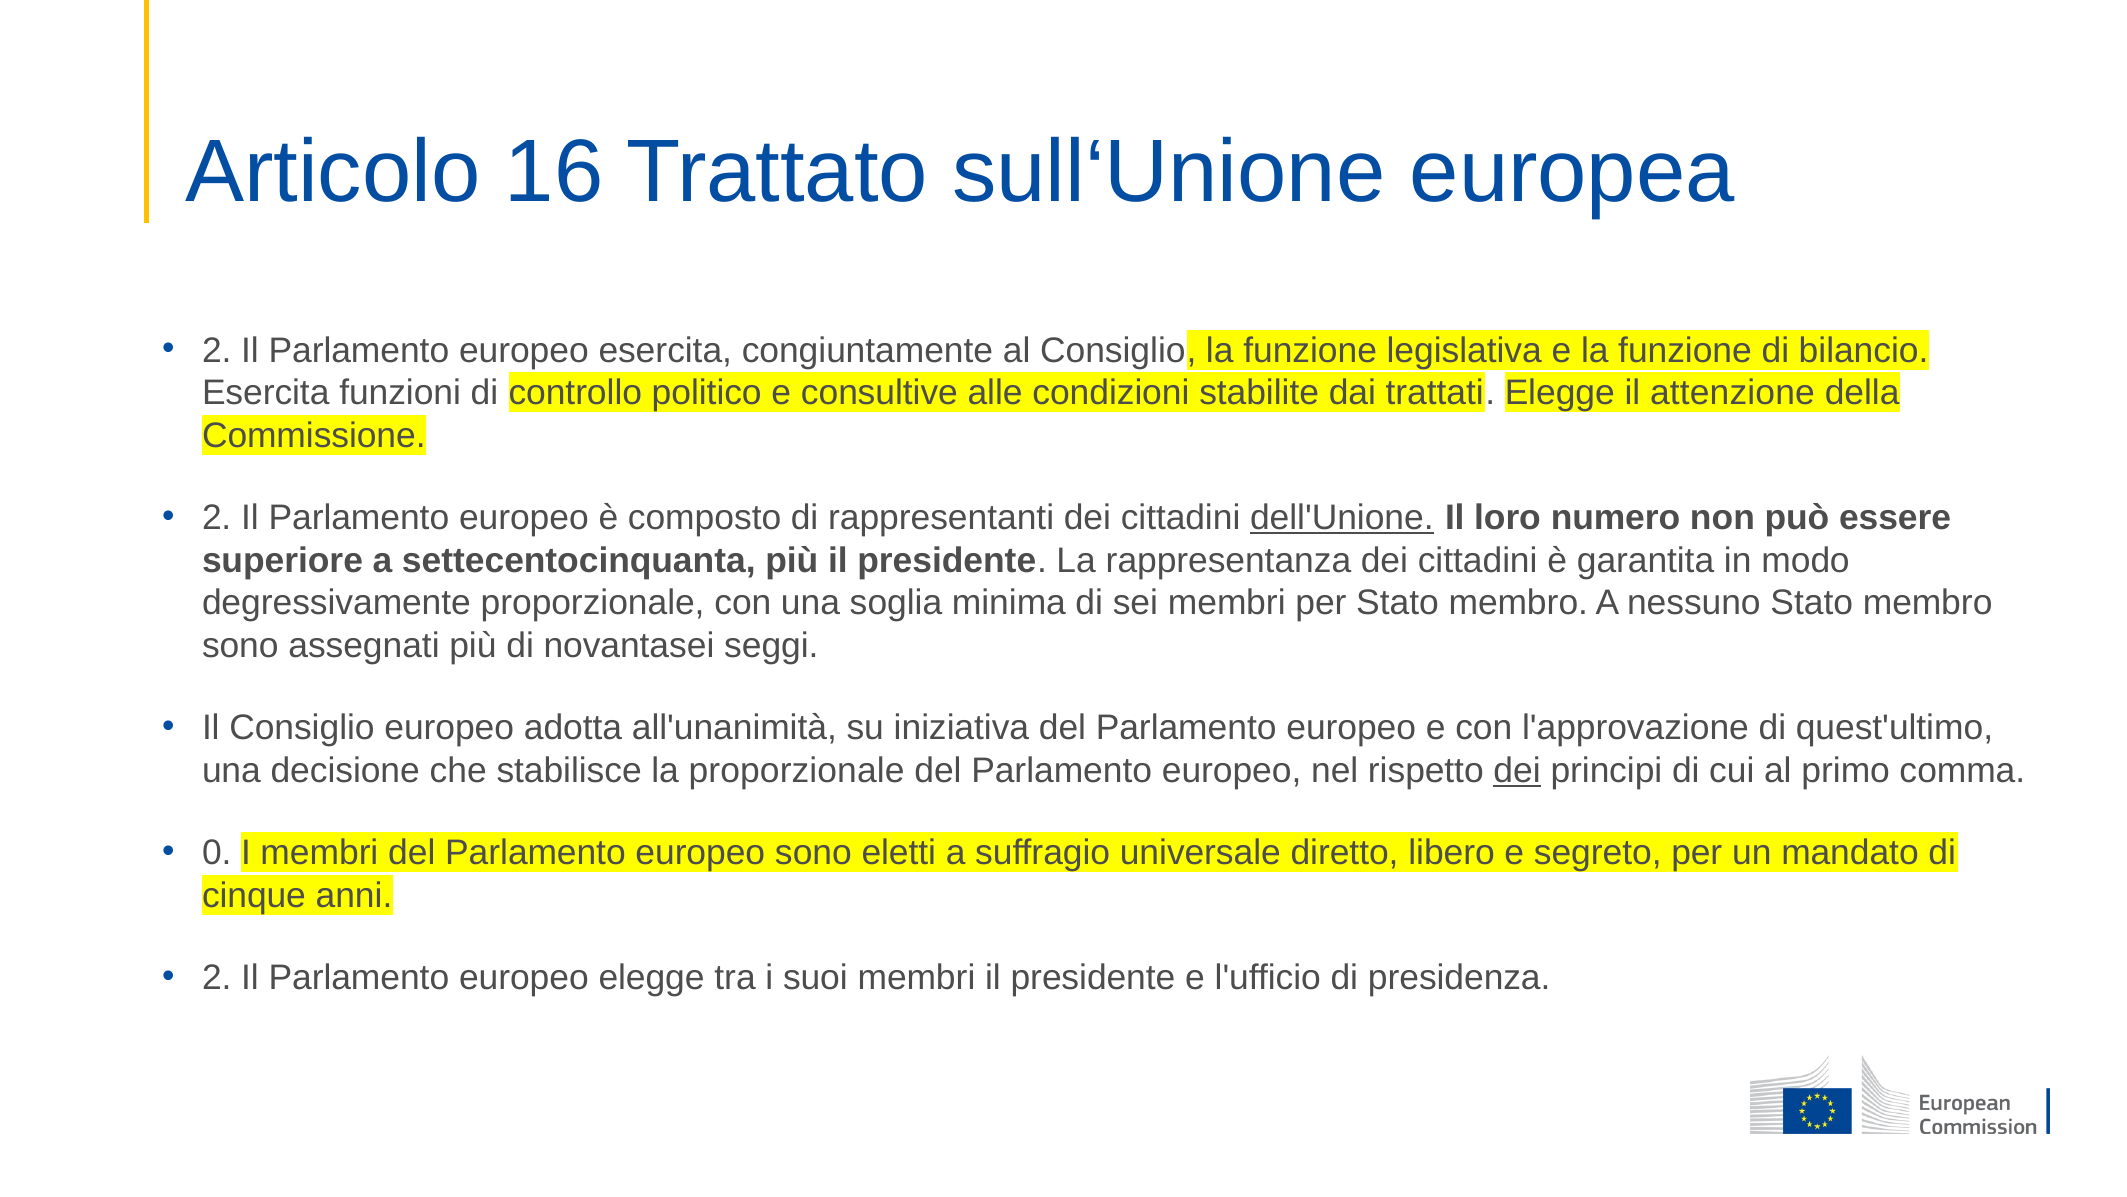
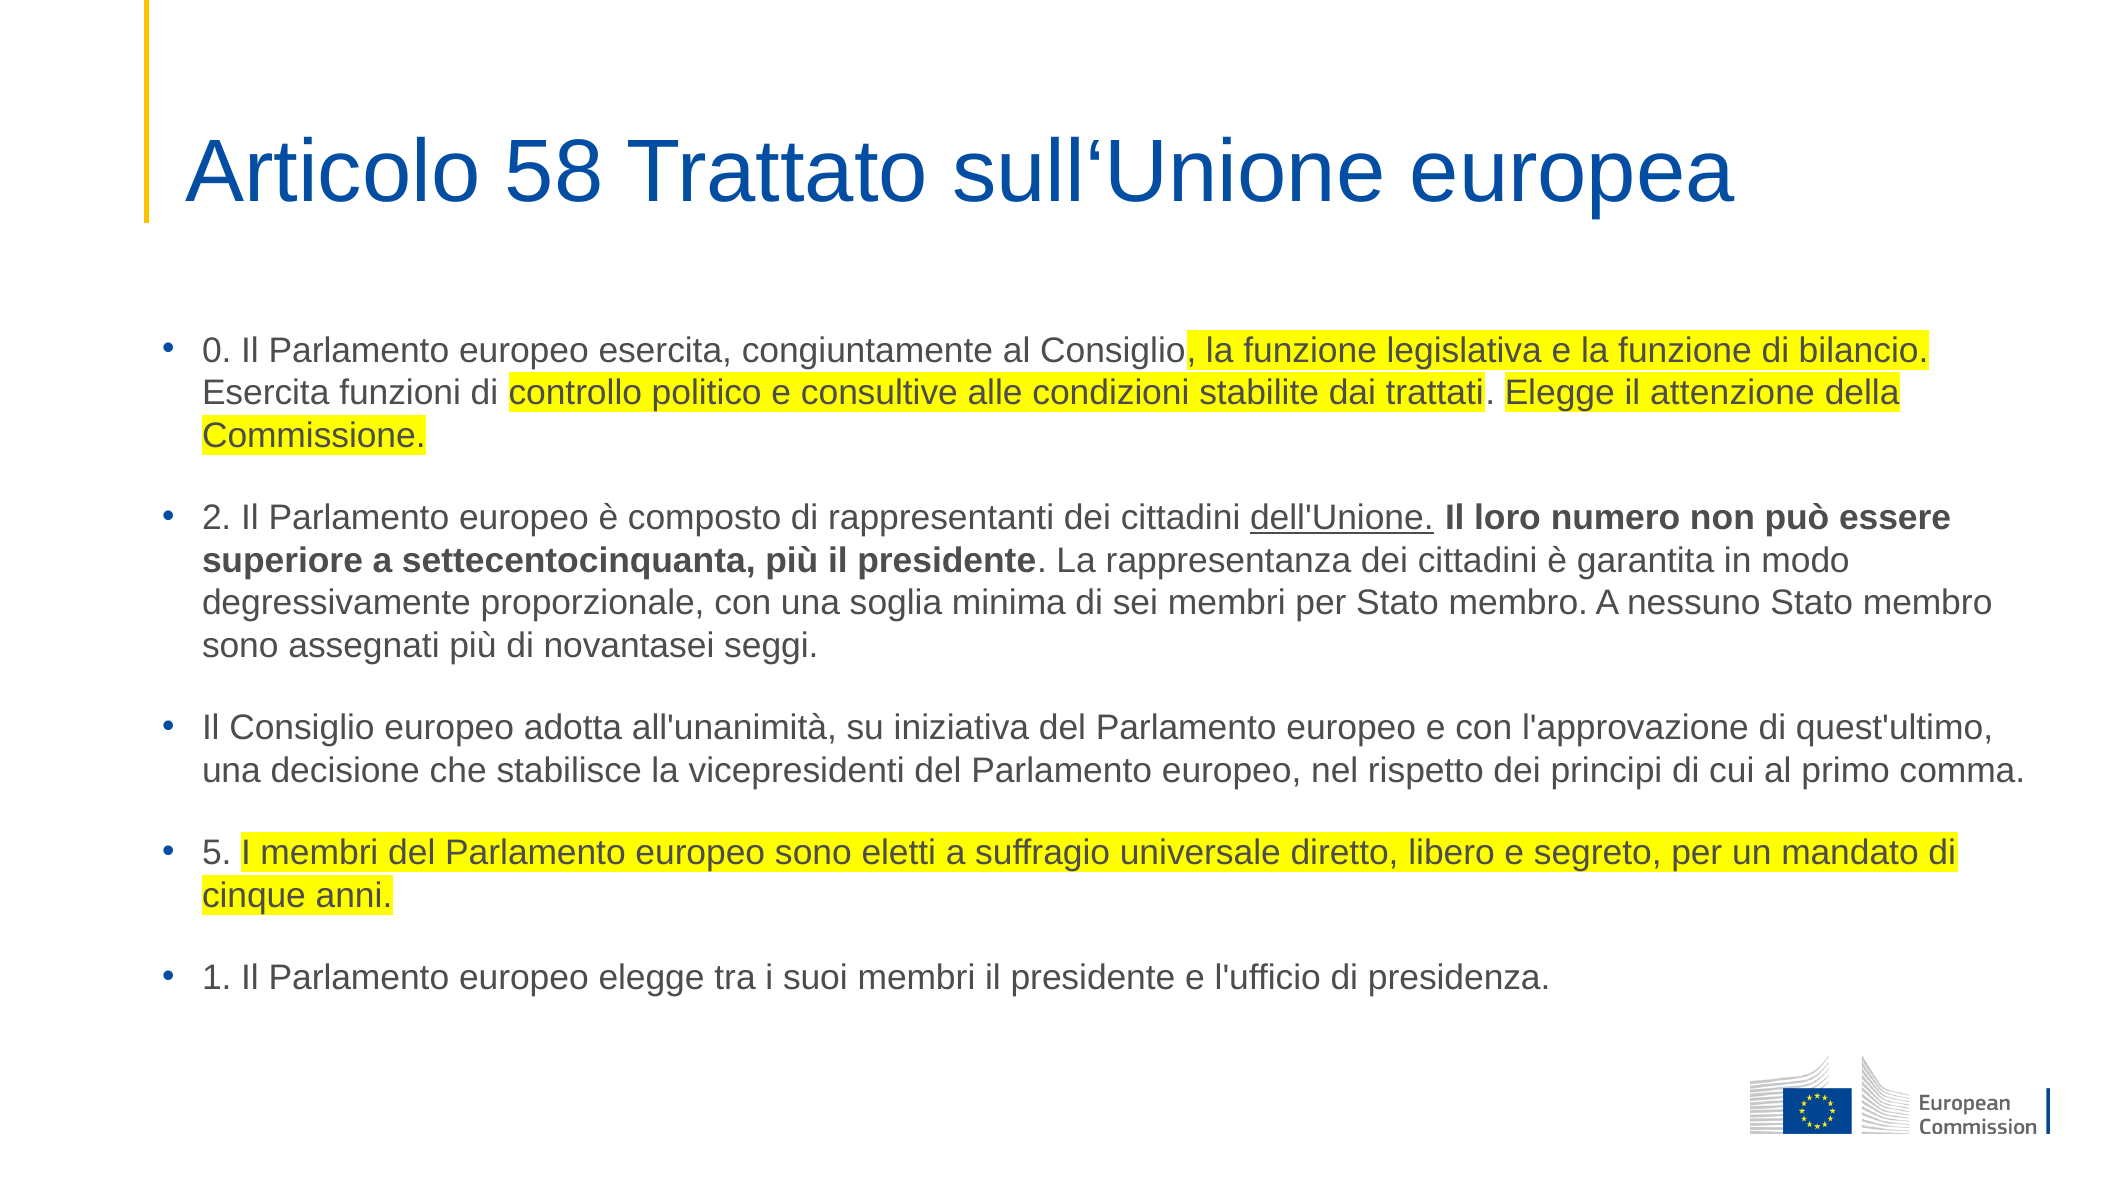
16: 16 -> 58
2 at (217, 350): 2 -> 0
la proporzionale: proporzionale -> vicepresidenti
dei at (1517, 770) underline: present -> none
0: 0 -> 5
2 at (217, 977): 2 -> 1
